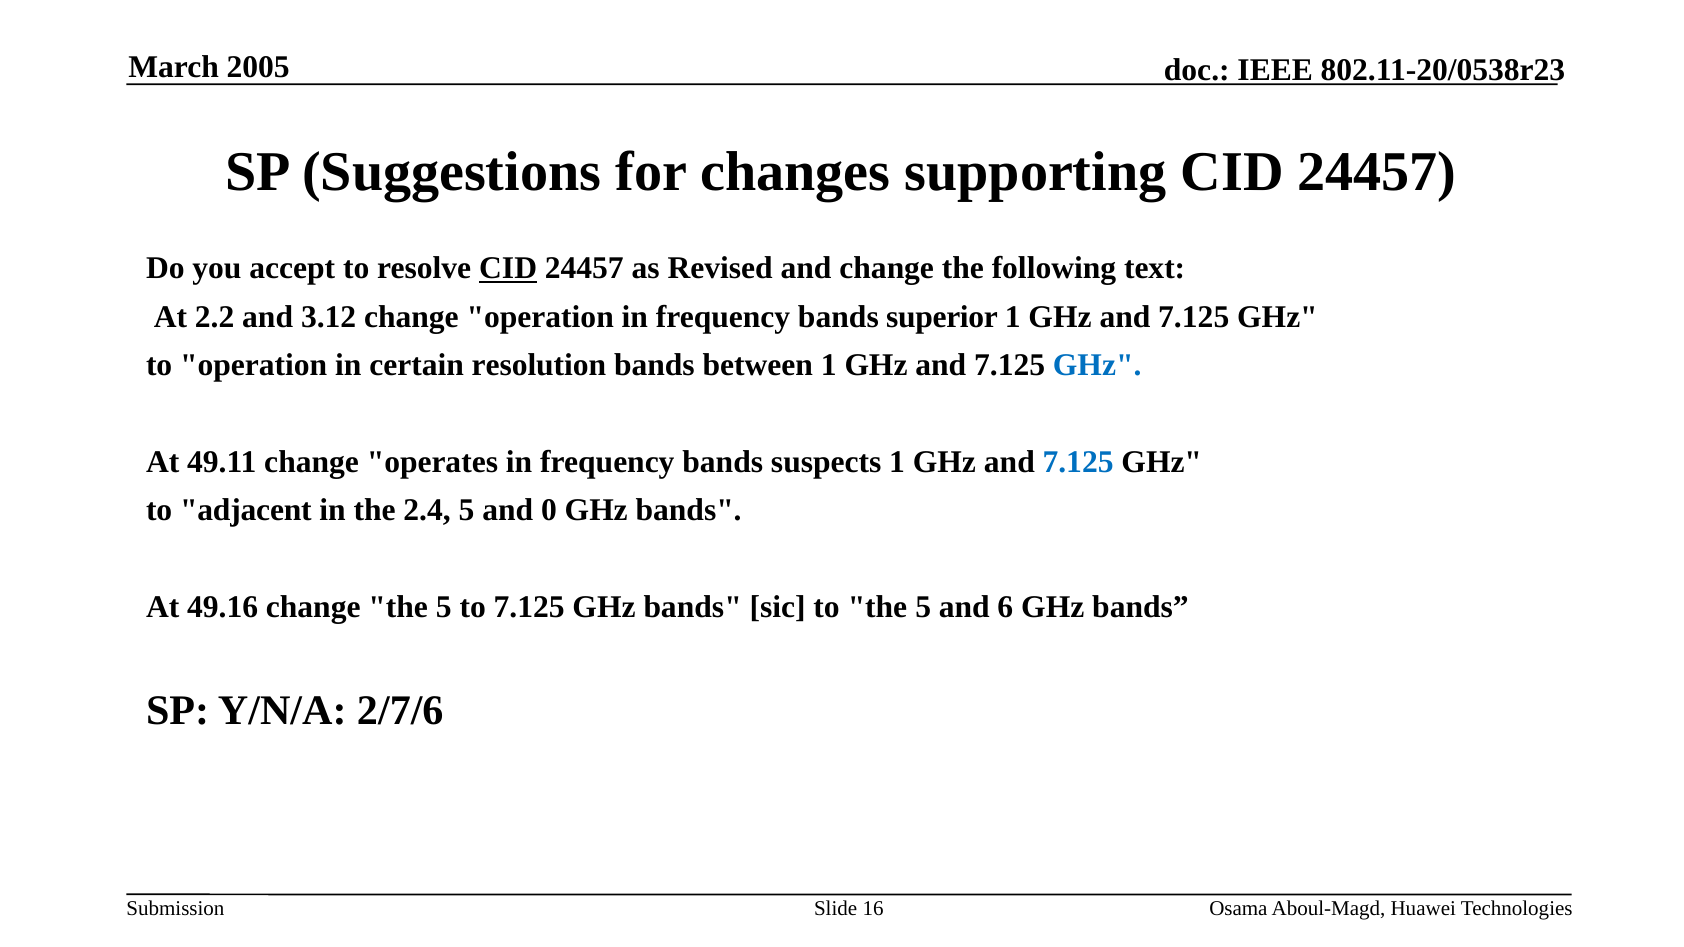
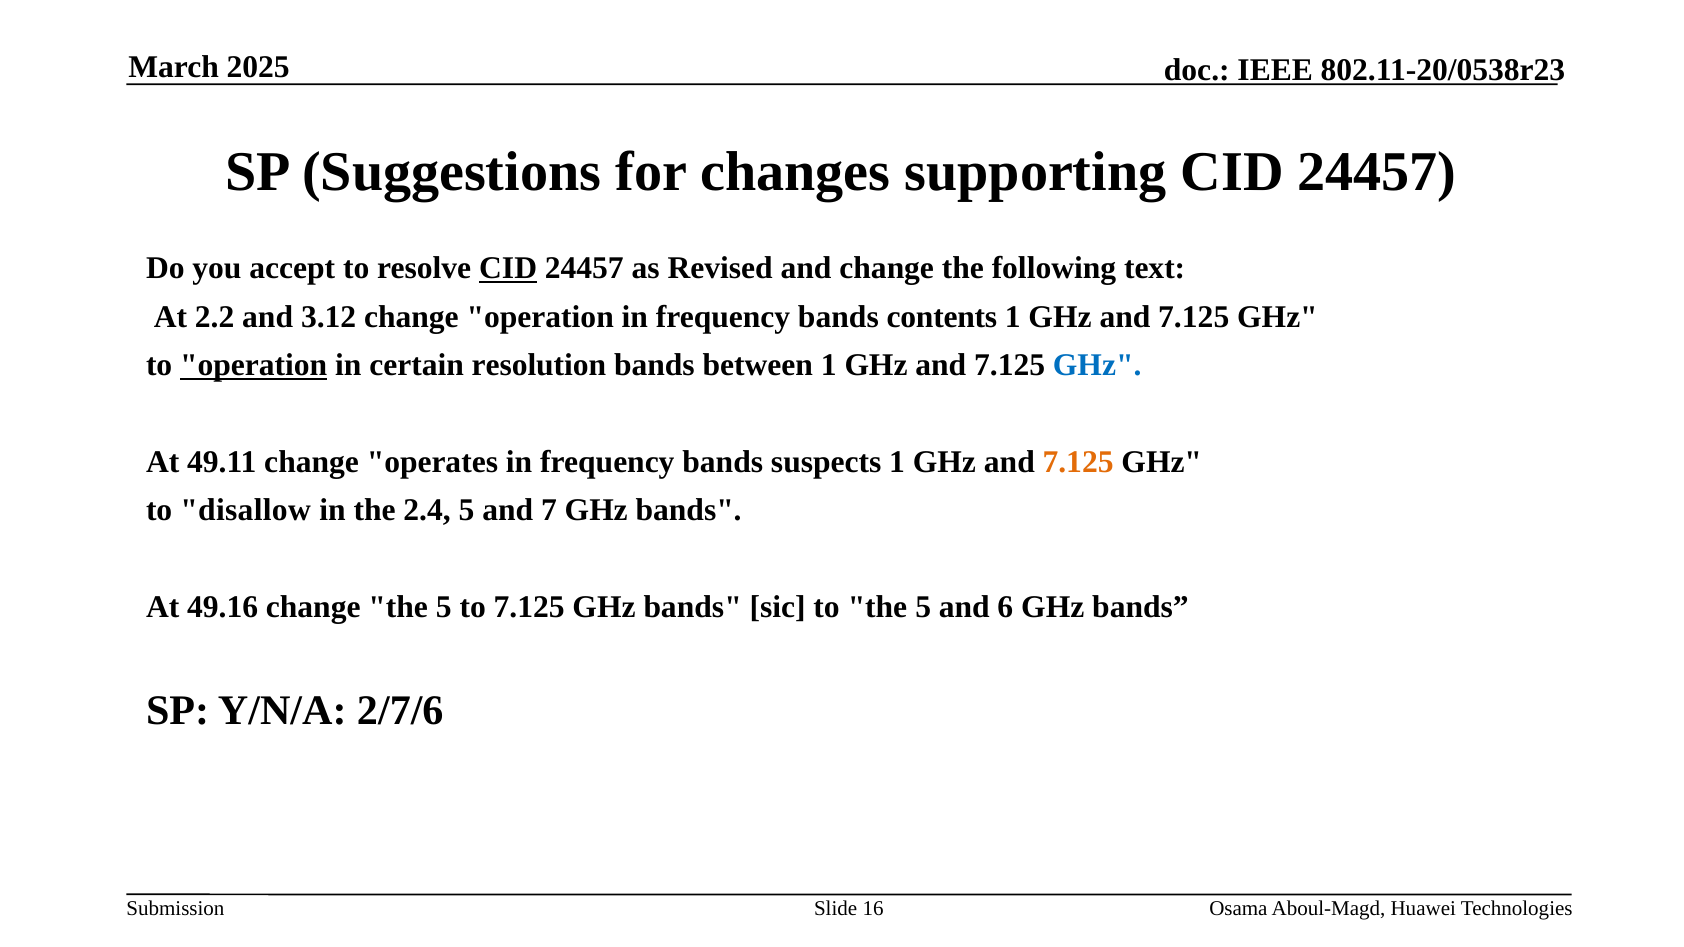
2005: 2005 -> 2025
superior: superior -> contents
operation at (254, 365) underline: none -> present
7.125 at (1078, 462) colour: blue -> orange
adjacent: adjacent -> disallow
0: 0 -> 7
